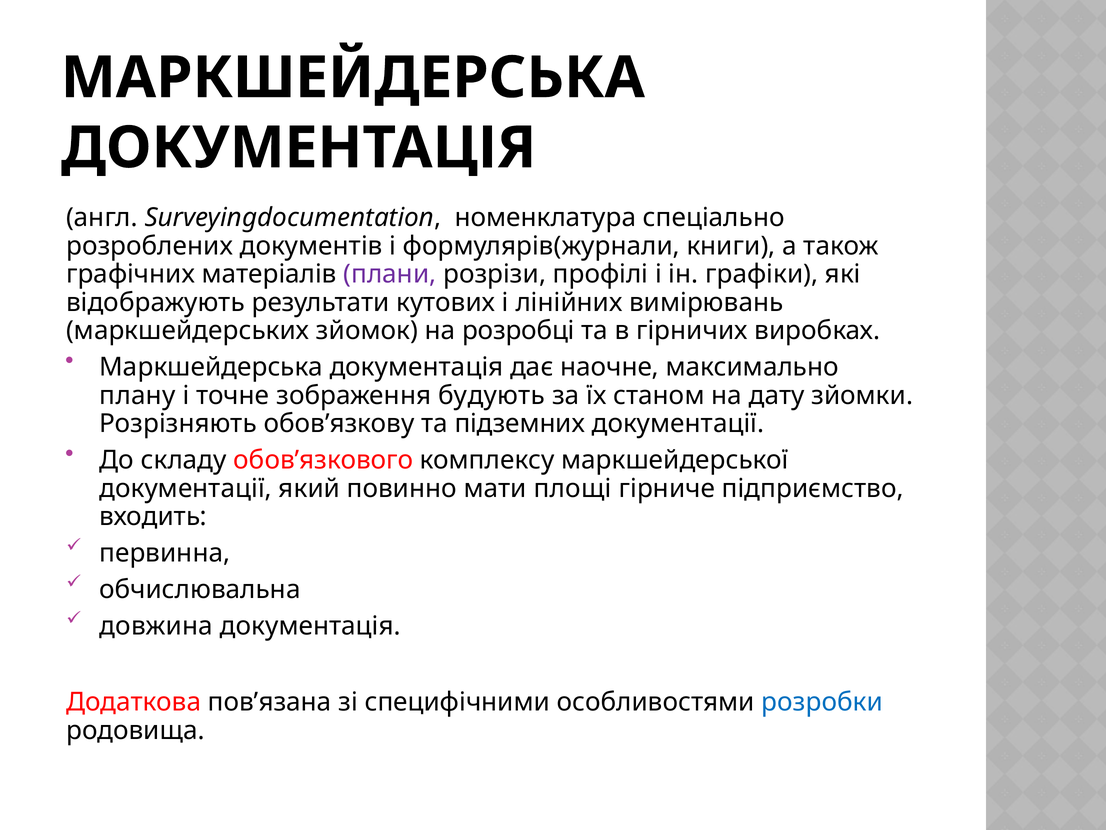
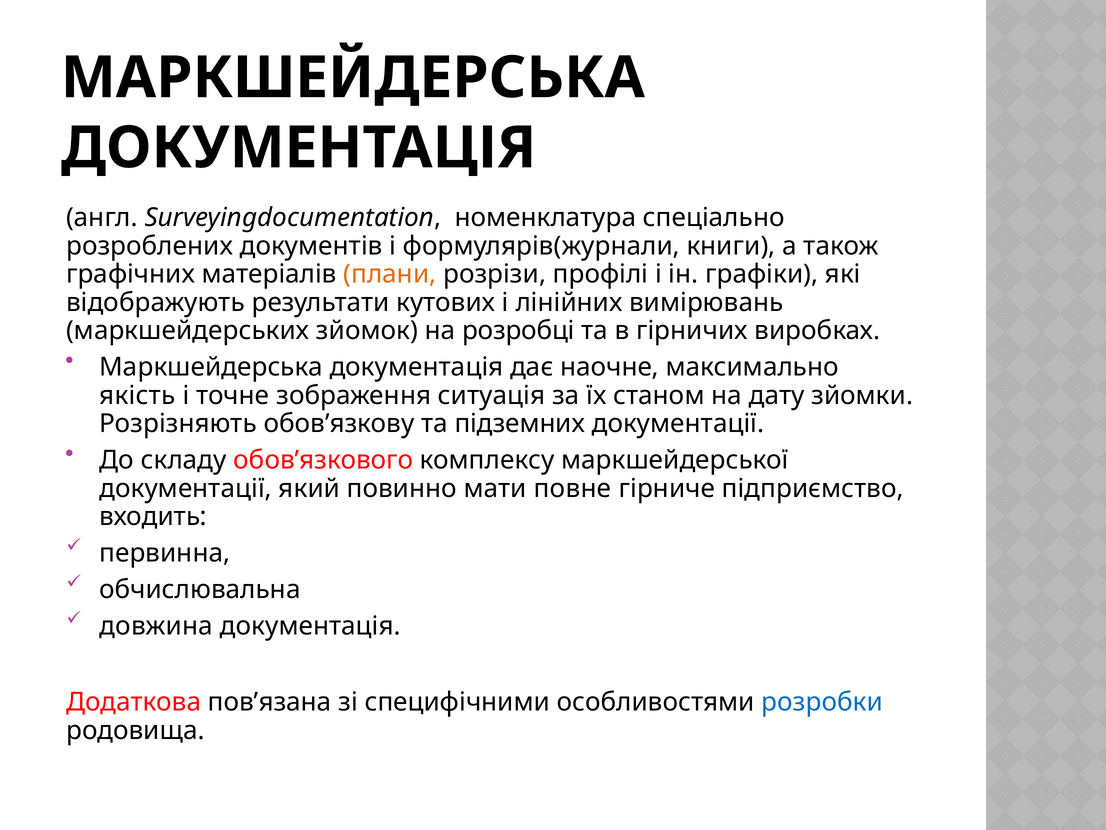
плани colour: purple -> orange
плану: плану -> якість
будують: будують -> ситуація
площі: площі -> повне
